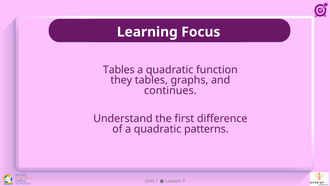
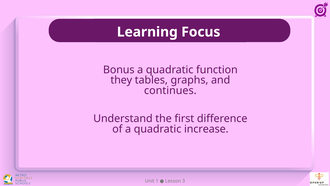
Tables at (119, 70): Tables -> Bonus
patterns: patterns -> increase
